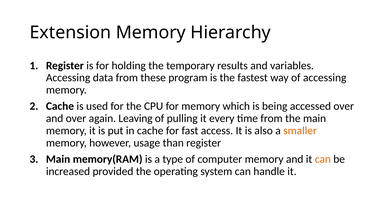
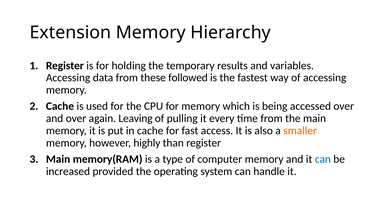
program: program -> followed
usage: usage -> highly
can at (323, 159) colour: orange -> blue
